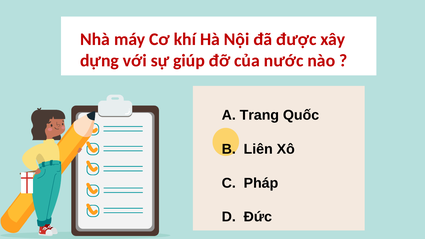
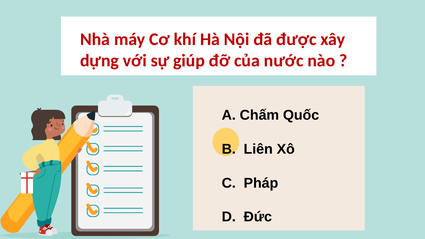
Trang: Trang -> Chấm
